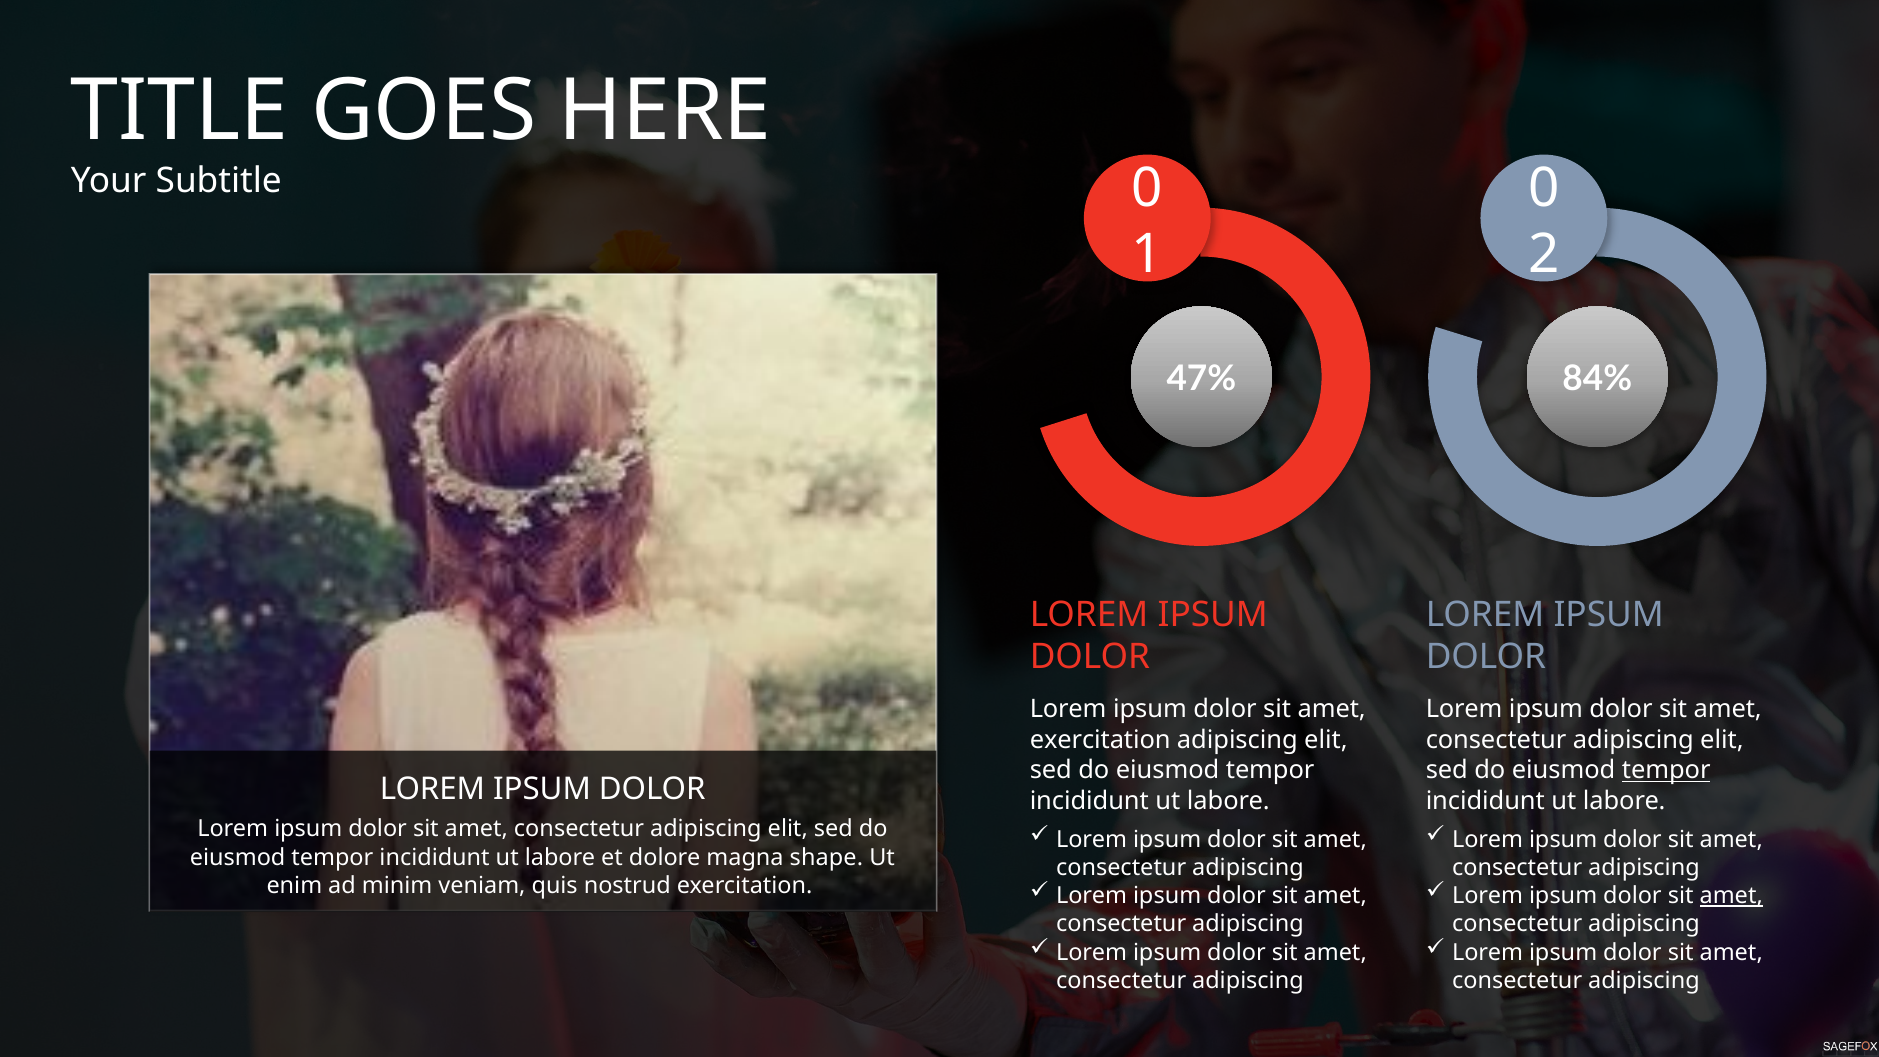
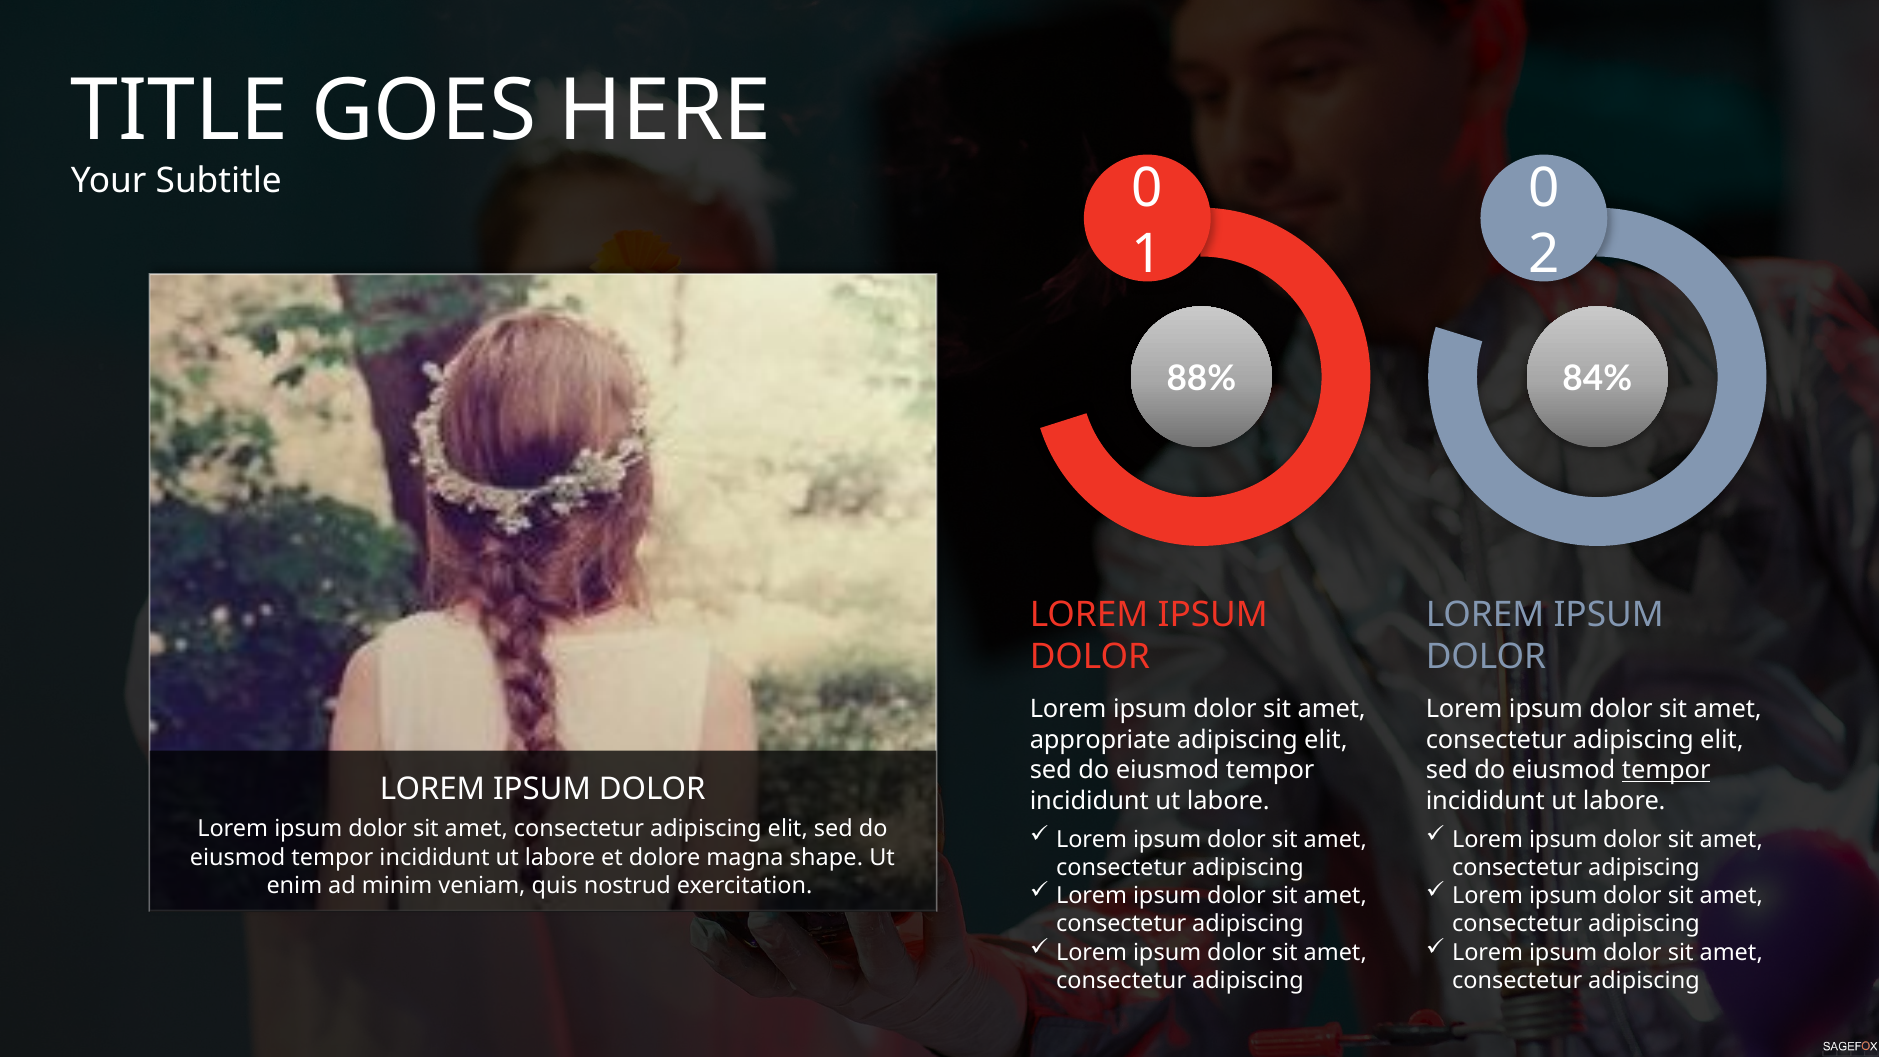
47%: 47% -> 88%
exercitation at (1100, 740): exercitation -> appropriate
amet at (1731, 896) underline: present -> none
